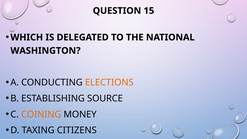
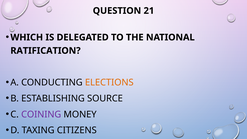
15: 15 -> 21
WASHINGTON: WASHINGTON -> RATIFICATION
COINING colour: orange -> purple
